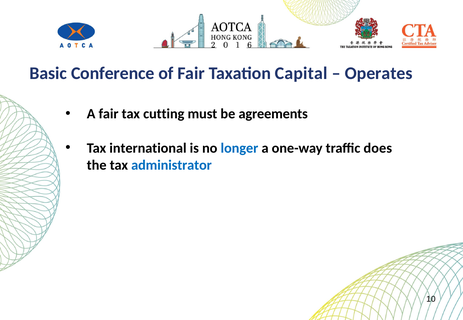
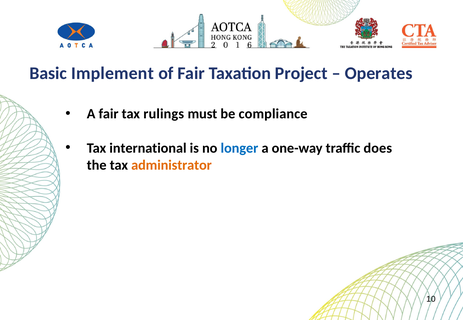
Conference: Conference -> Implement
Capital: Capital -> Project
cutting: cutting -> rulings
agreements: agreements -> compliance
administrator colour: blue -> orange
